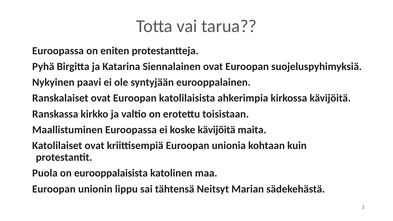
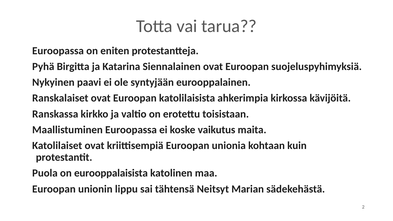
koske kävijöitä: kävijöitä -> vaikutus
